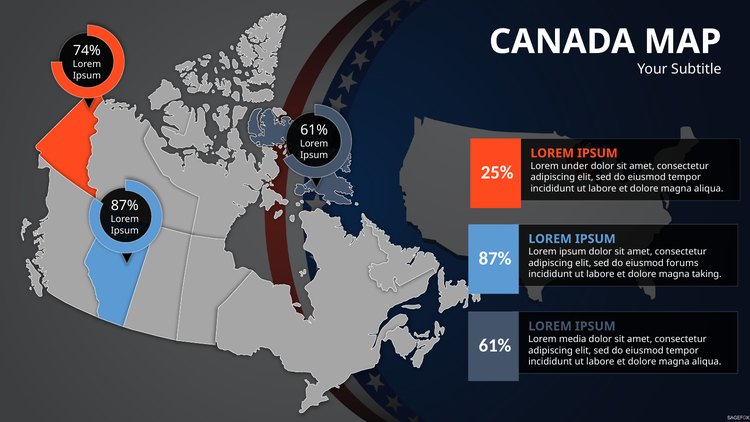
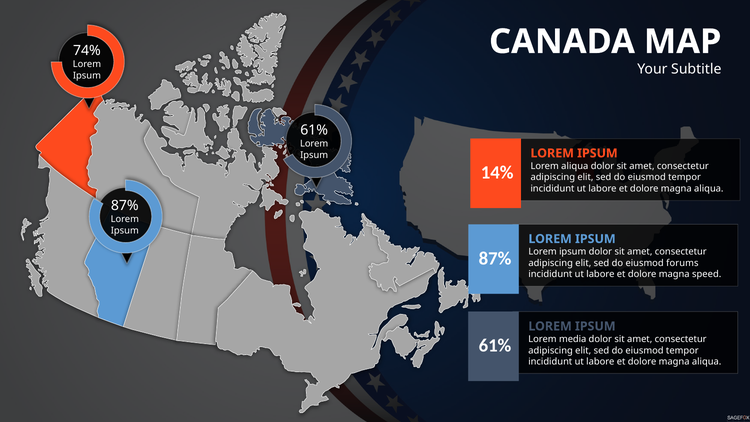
Lorem under: under -> aliqua
25%: 25% -> 14%
taking: taking -> speed
